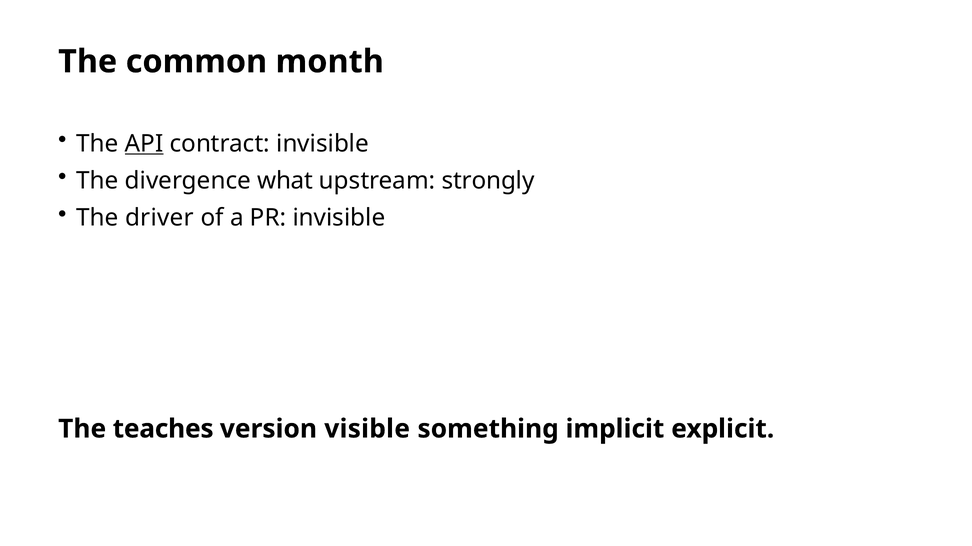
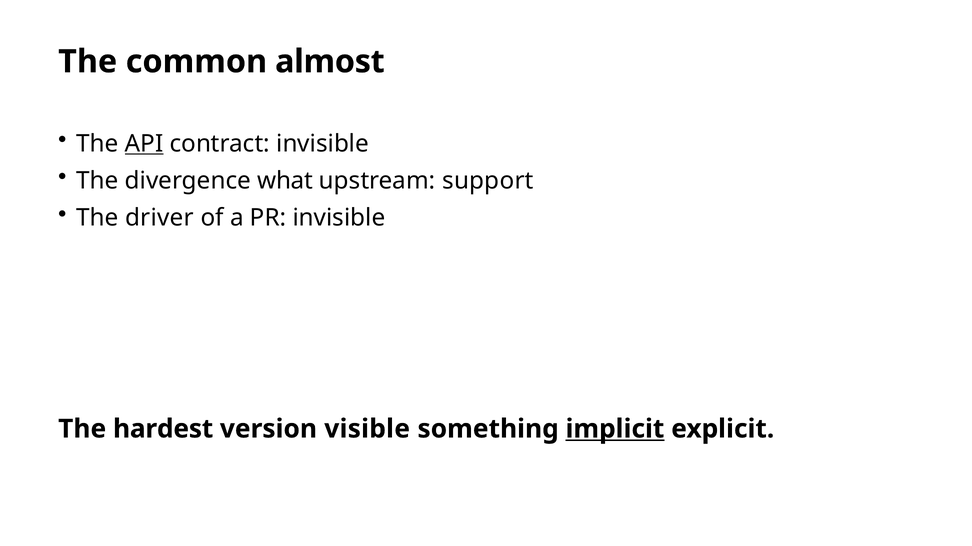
month: month -> almost
strongly: strongly -> support
teaches: teaches -> hardest
implicit underline: none -> present
